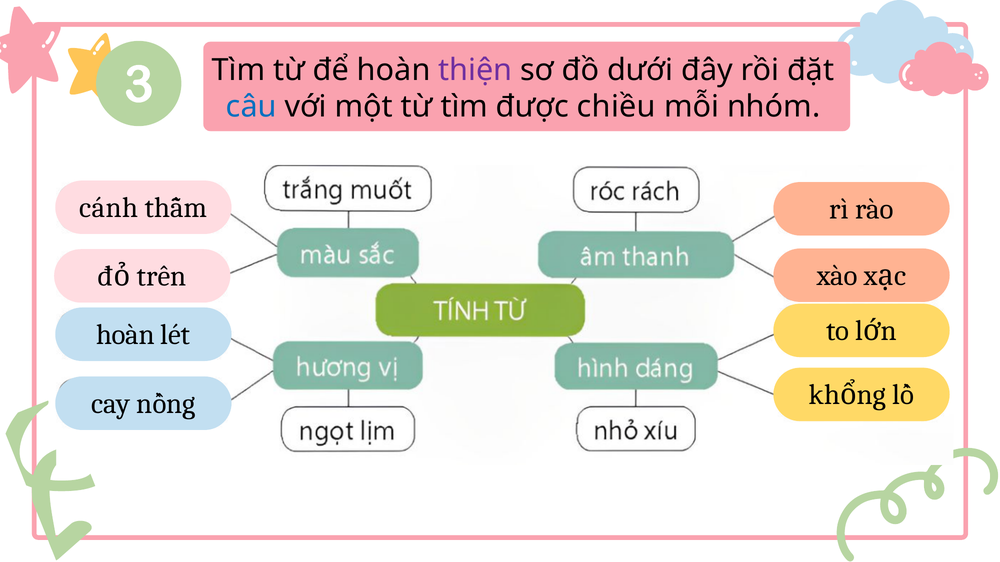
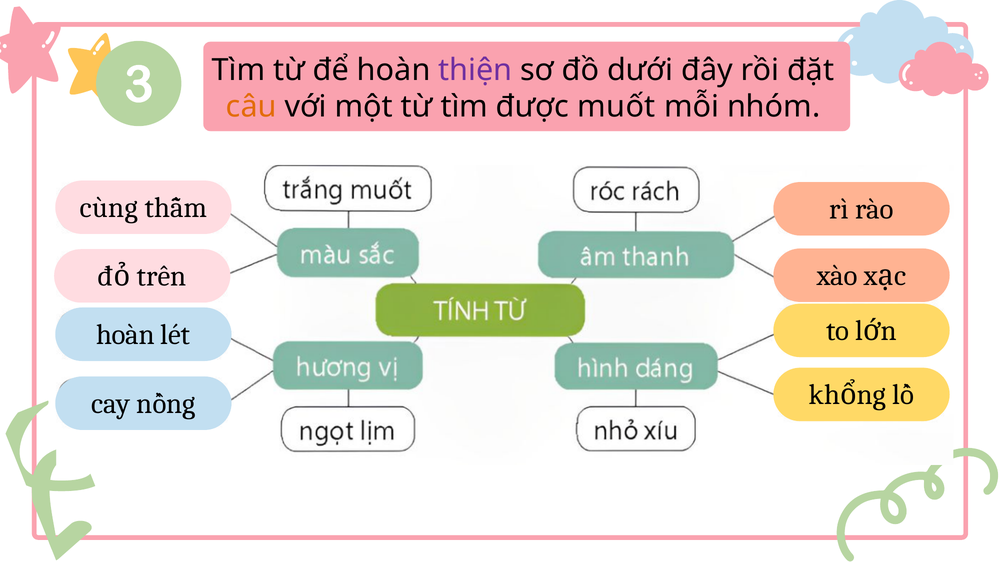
câu colour: blue -> orange
chiều: chiều -> muốt
cánh: cánh -> cùng
